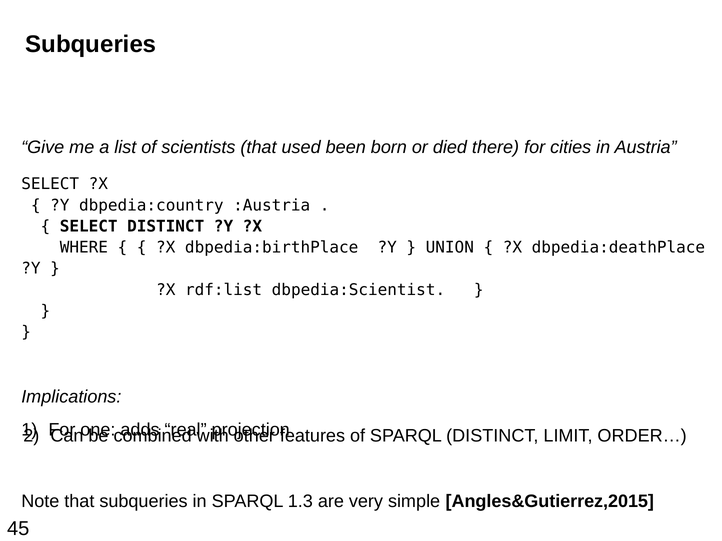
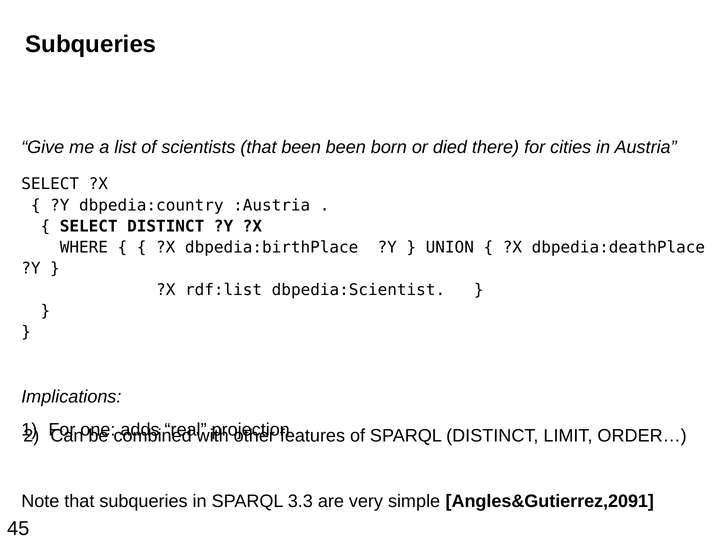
that used: used -> been
1.3: 1.3 -> 3.3
Angles&Gutierrez,2015: Angles&Gutierrez,2015 -> Angles&Gutierrez,2091
